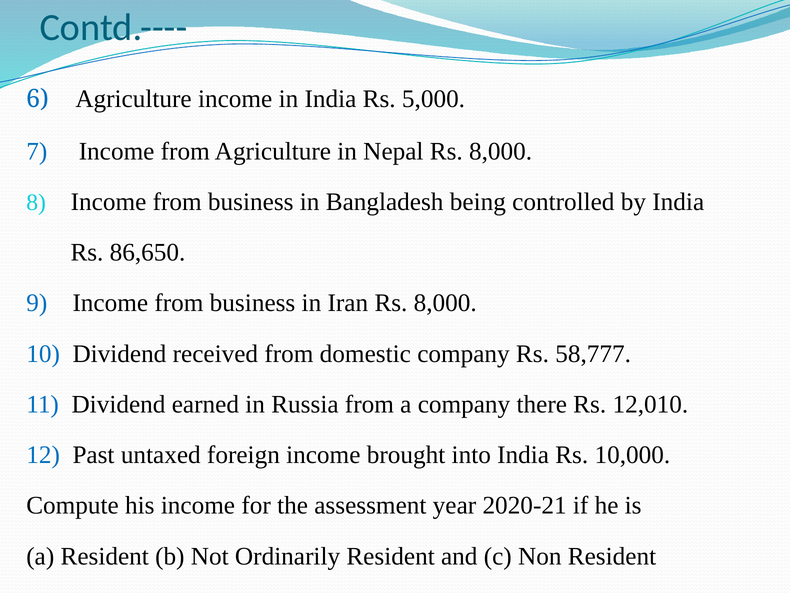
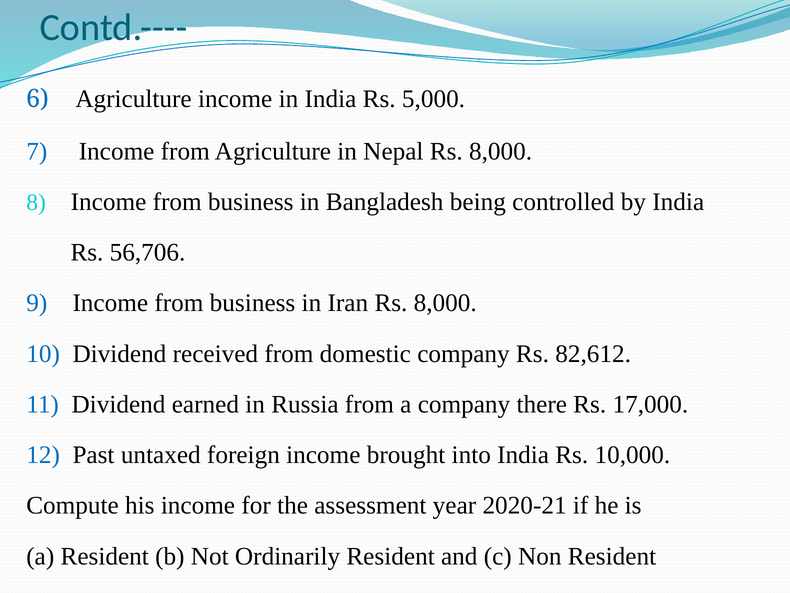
86,650: 86,650 -> 56,706
58,777: 58,777 -> 82,612
12,010: 12,010 -> 17,000
